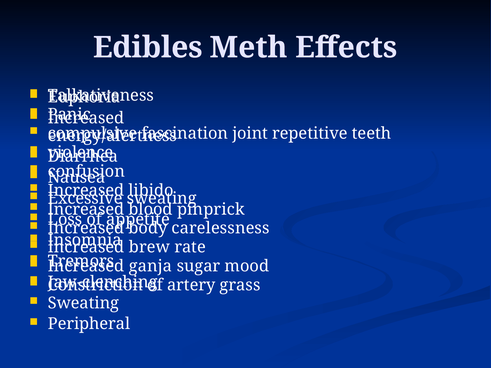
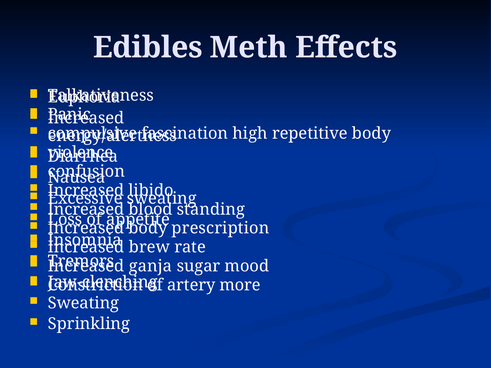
joint: joint -> high
repetitive teeth: teeth -> body
pinprick: pinprick -> standing
carelessness: carelessness -> prescription
grass: grass -> more
Peripheral: Peripheral -> Sprinkling
